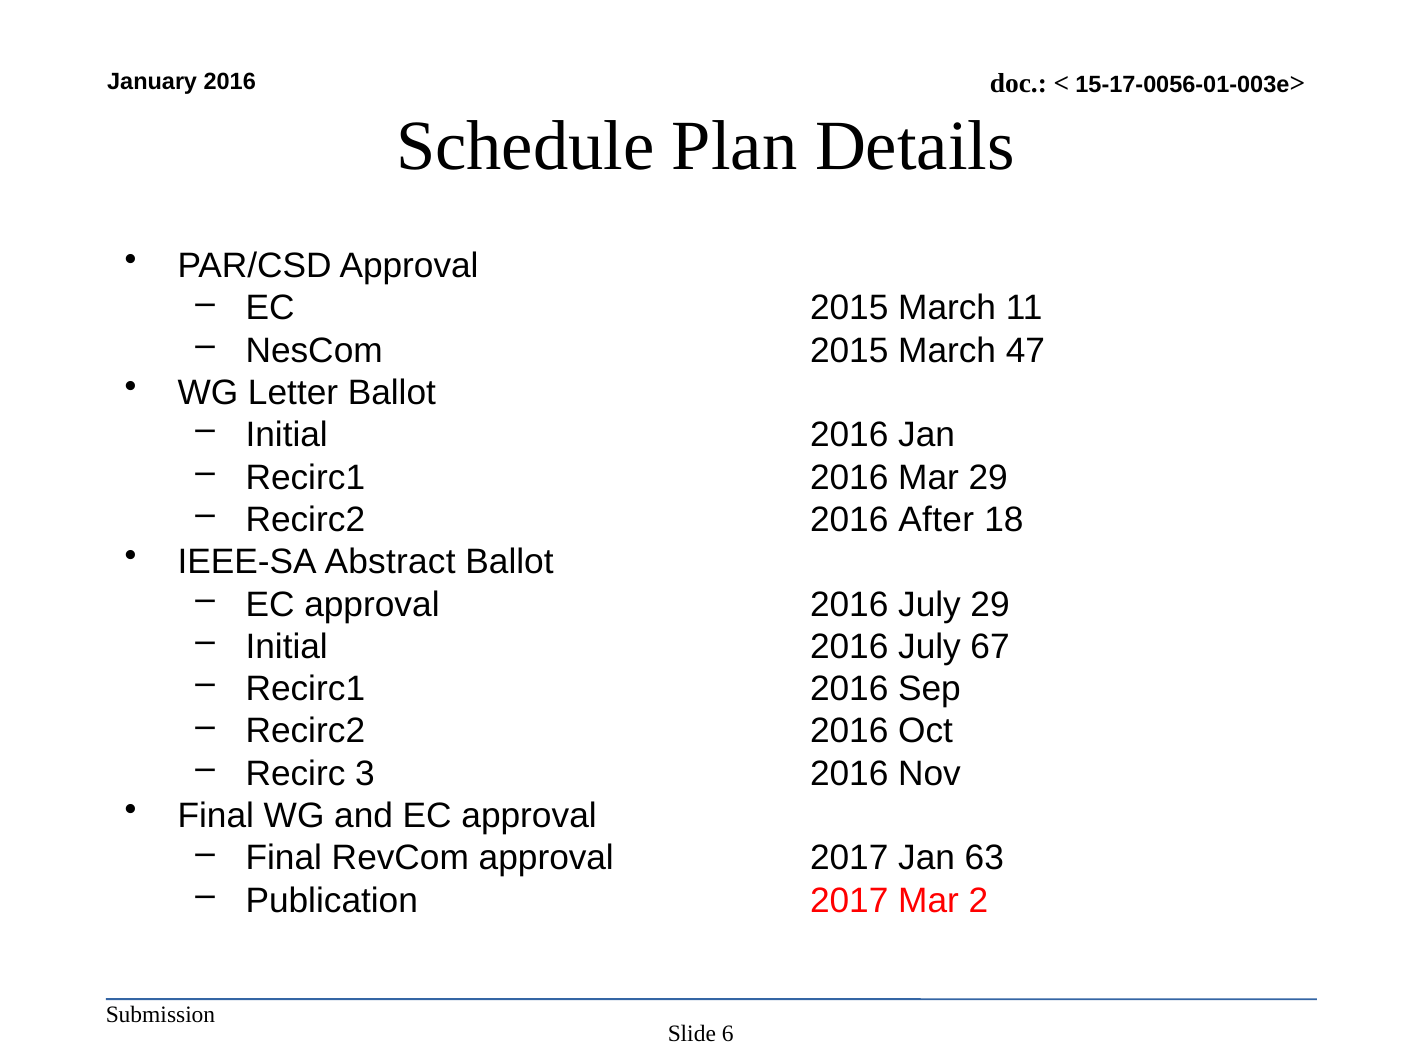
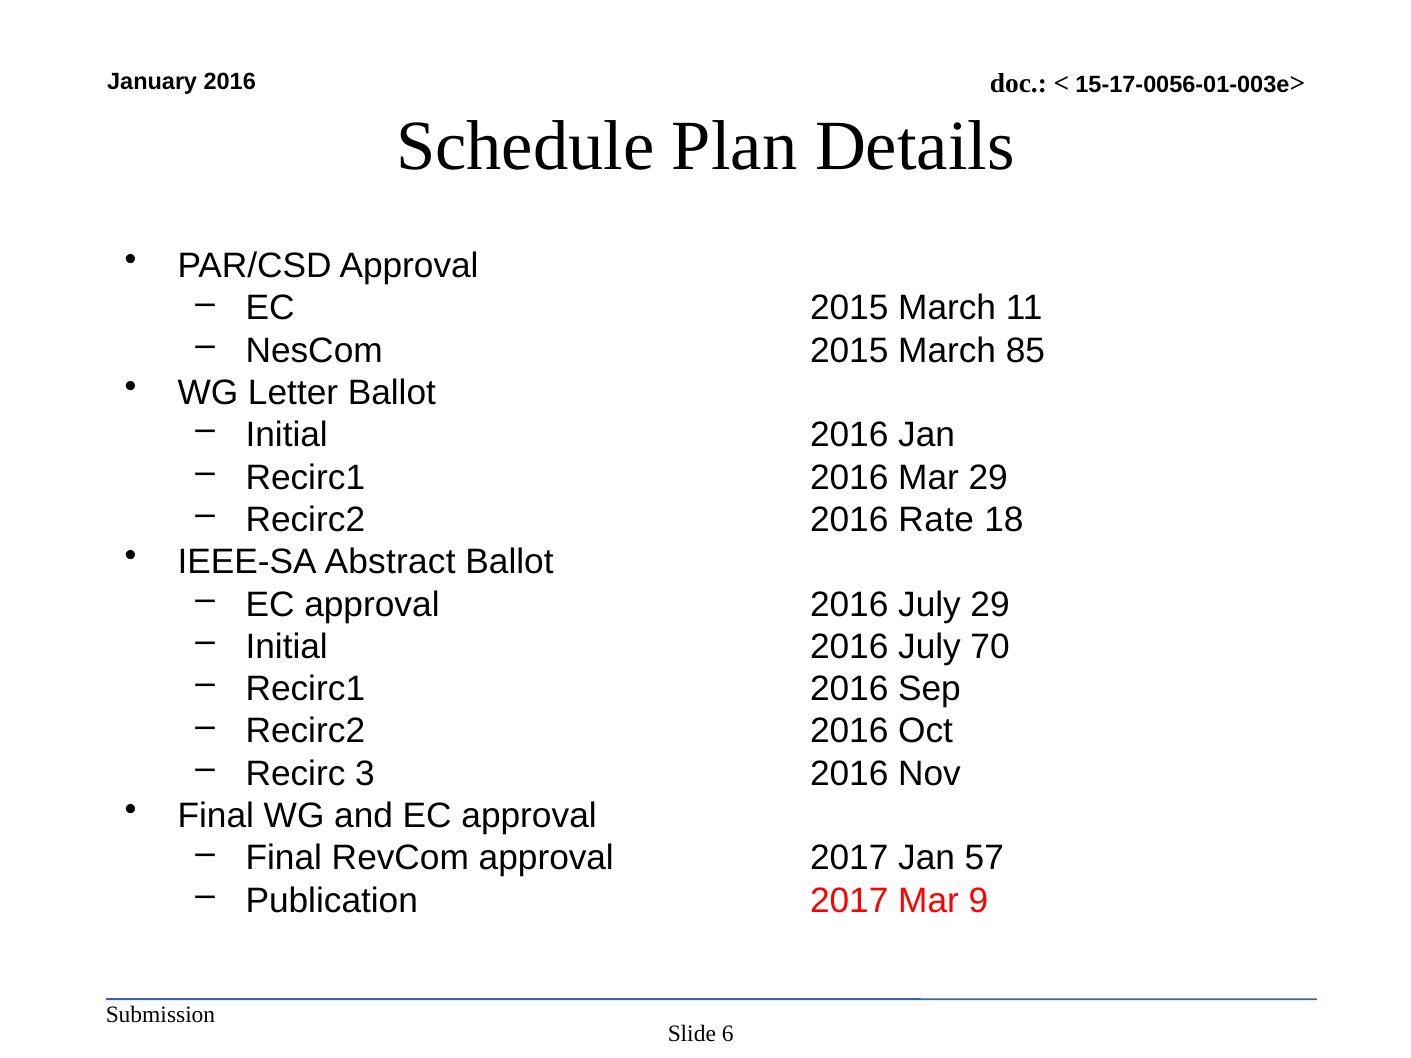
47: 47 -> 85
After: After -> Rate
67: 67 -> 70
63: 63 -> 57
2: 2 -> 9
